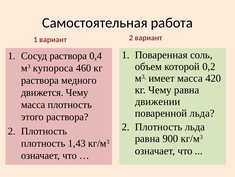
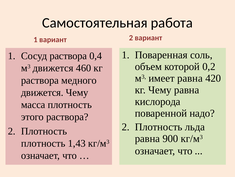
м3 купороса: купороса -> движется
имеет масса: масса -> равна
движении: движении -> кислорода
поваренной льда: льда -> надо
